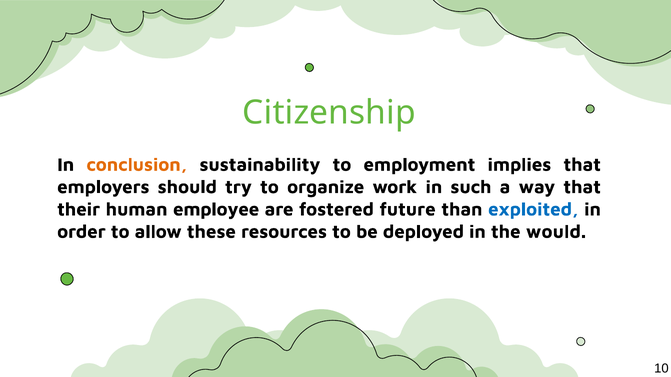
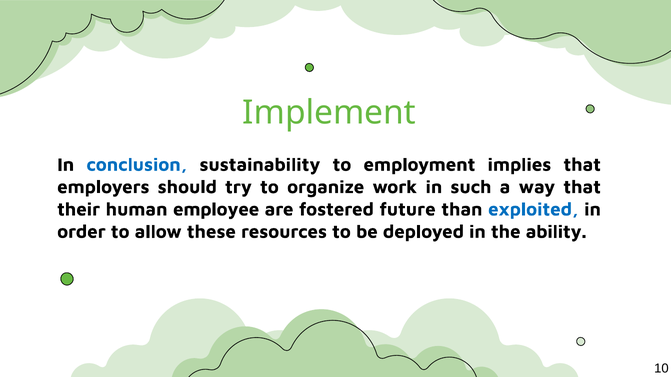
Citizenship: Citizenship -> Implement
conclusion colour: orange -> blue
would: would -> ability
